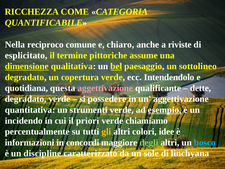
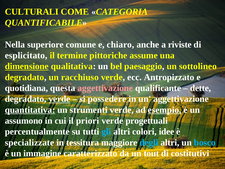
RICCHEZZA: RICCHEZZA -> CULTURALI
reciproco: reciproco -> superiore
bel underline: present -> none
copertura: copertura -> racchiuso
Intendendolo: Intendendolo -> Antropizzato
verde at (59, 99) underline: none -> present
quantitativa underline: none -> present
incidendo: incidendo -> assumono
chiamiamo: chiamiamo -> progettuali
gli colour: yellow -> light blue
informazioni: informazioni -> specializzate
concordi: concordi -> tessitura
degli colour: light green -> light blue
discipline: discipline -> immagine
sole: sole -> tout
linchyana: linchyana -> costitutivi
